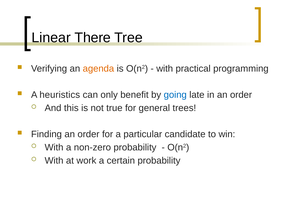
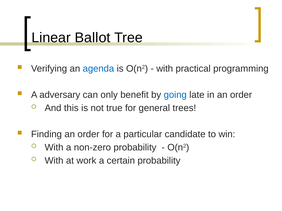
There: There -> Ballot
agenda colour: orange -> blue
heuristics: heuristics -> adversary
